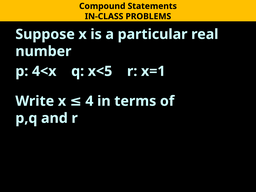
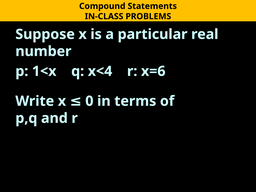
4<x: 4<x -> 1<x
x<5: x<5 -> x<4
x=1: x=1 -> x=6
4: 4 -> 0
